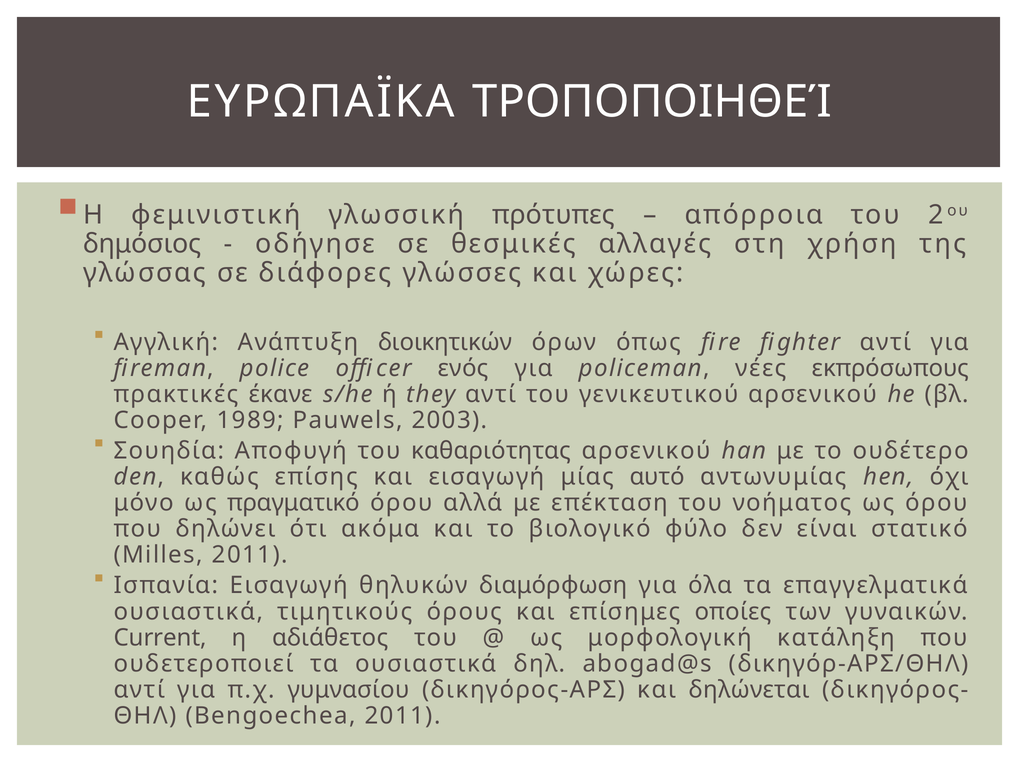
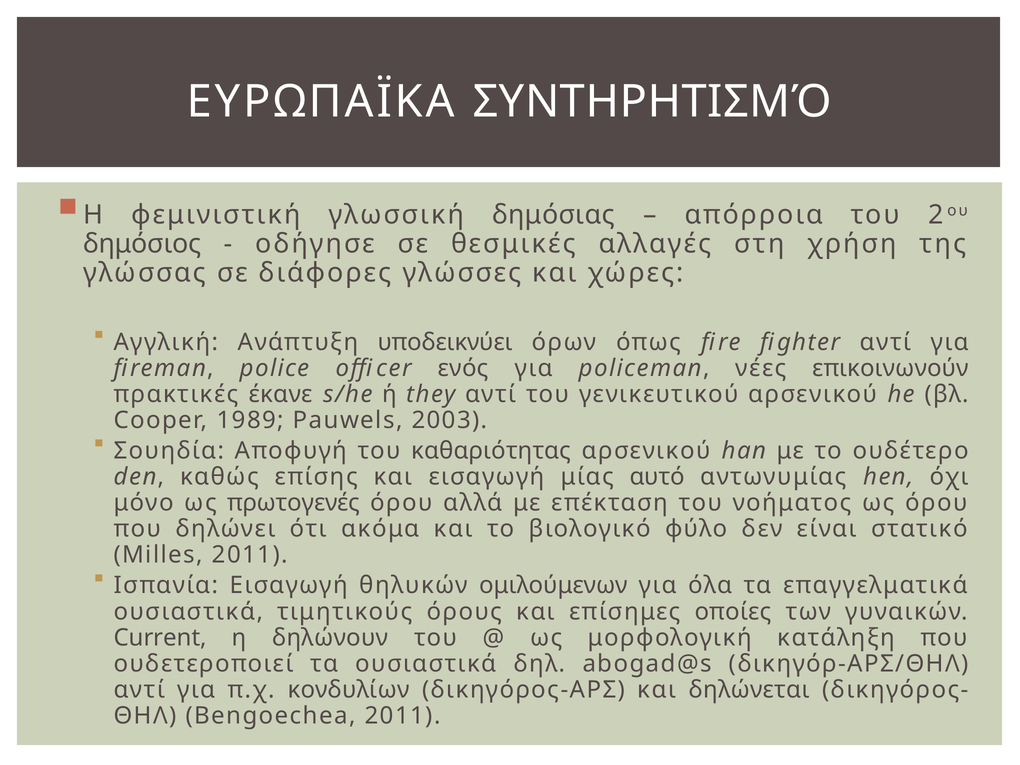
ΤΡΟΠΟΠΟΙΗΘΕΊ: ΤΡΟΠΟΠΟΙΗΘΕΊ -> ΣΥΝΤΗΡΗΤΙΣΜΌ
πρότυπες: πρότυπες -> δημόσιας
διοικητικών: διοικητικών -> υποδεικνύει
εκπρόσωπους: εκπρόσωπους -> επικοινωνούν
πραγματικό: πραγματικό -> πρωτογενές
διαμόρφωση: διαμόρφωση -> ομιλούμενων
αδιάθετος: αδιάθετος -> δηλώνουν
γυμνασίου: γυμνασίου -> κονδυλίων
